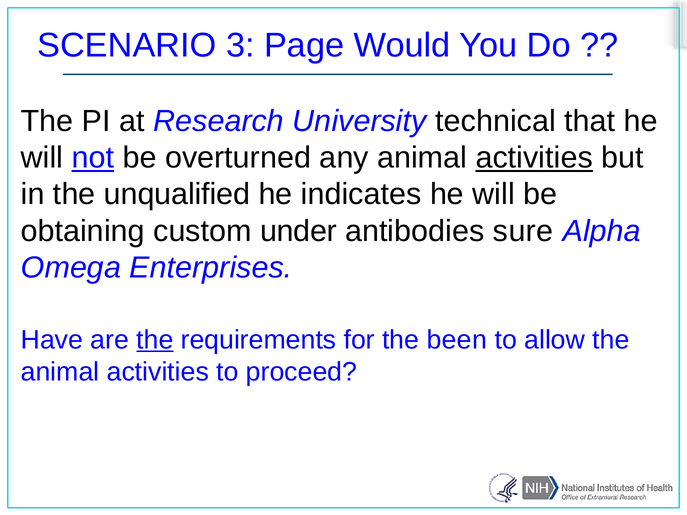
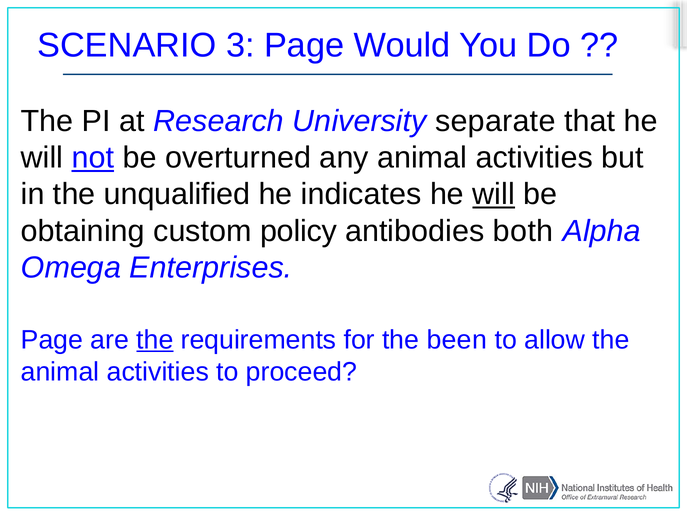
technical: technical -> separate
activities at (534, 158) underline: present -> none
will at (494, 195) underline: none -> present
under: under -> policy
sure: sure -> both
Have at (52, 340): Have -> Page
